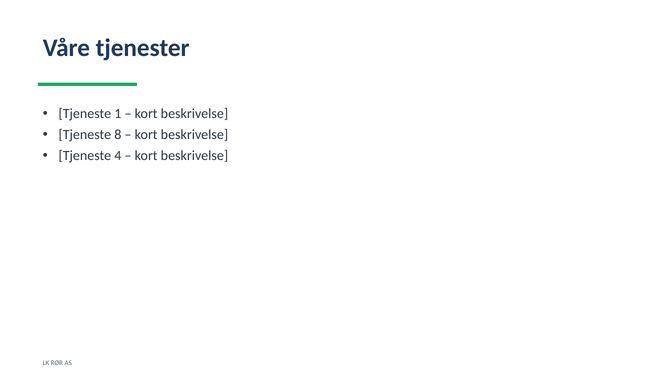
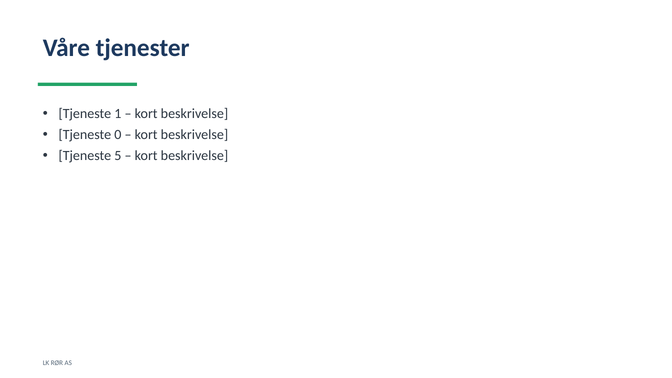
8: 8 -> 0
4: 4 -> 5
